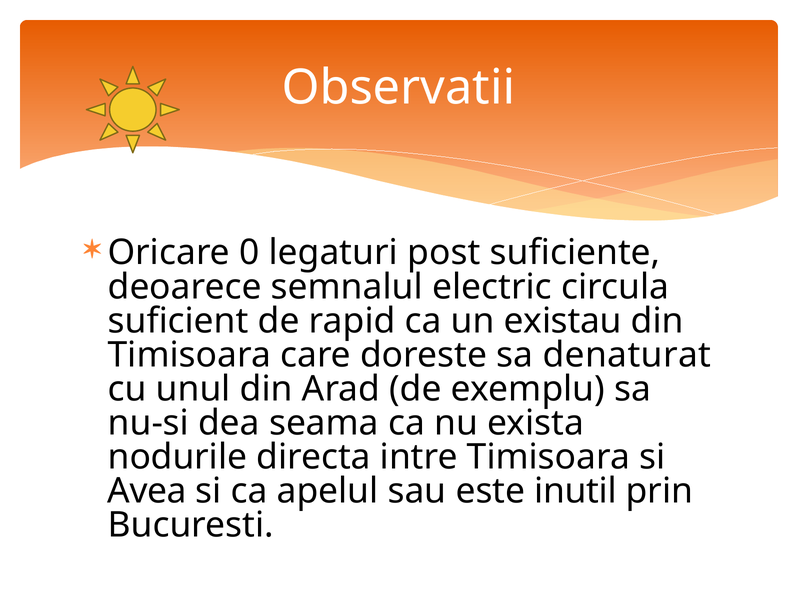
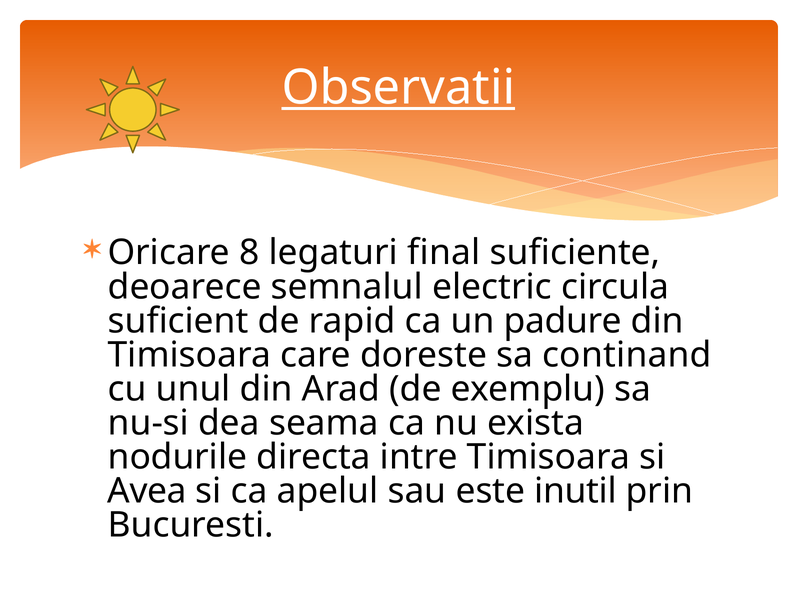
Observatii underline: none -> present
0: 0 -> 8
post: post -> final
existau: existau -> padure
denaturat: denaturat -> continand
